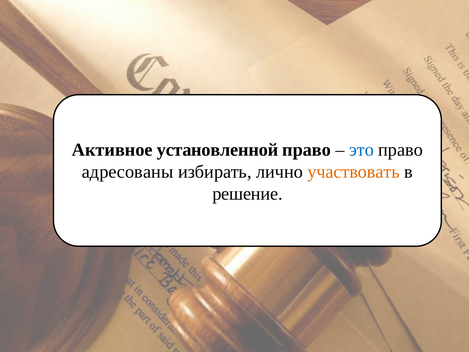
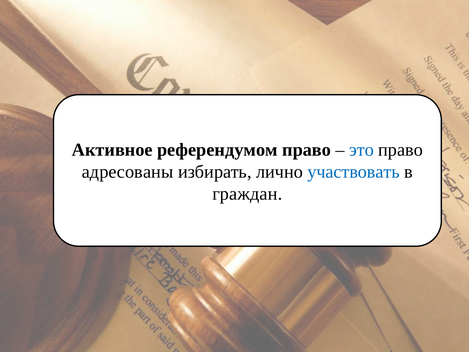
установленной: установленной -> референдумом
участвовать colour: orange -> blue
решение: решение -> граждан
